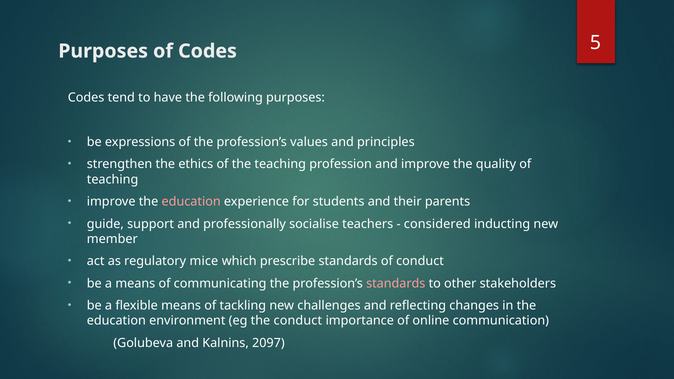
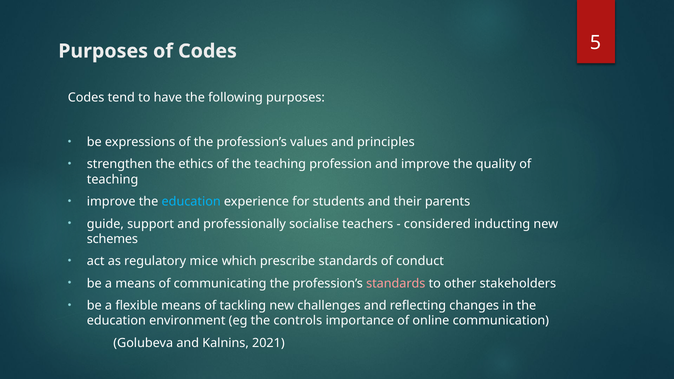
education at (191, 202) colour: pink -> light blue
member: member -> schemes
the conduct: conduct -> controls
2097: 2097 -> 2021
